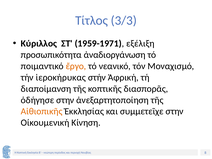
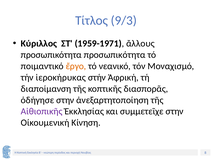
3/3: 3/3 -> 9/3
εξέλιξη: εξέλιξη -> ἄλλους
προσωπικότητα ἀναδιοργάνωση: ἀναδιοργάνωση -> προσωπικότητα
Αἰθιοπικῆς colour: orange -> purple
